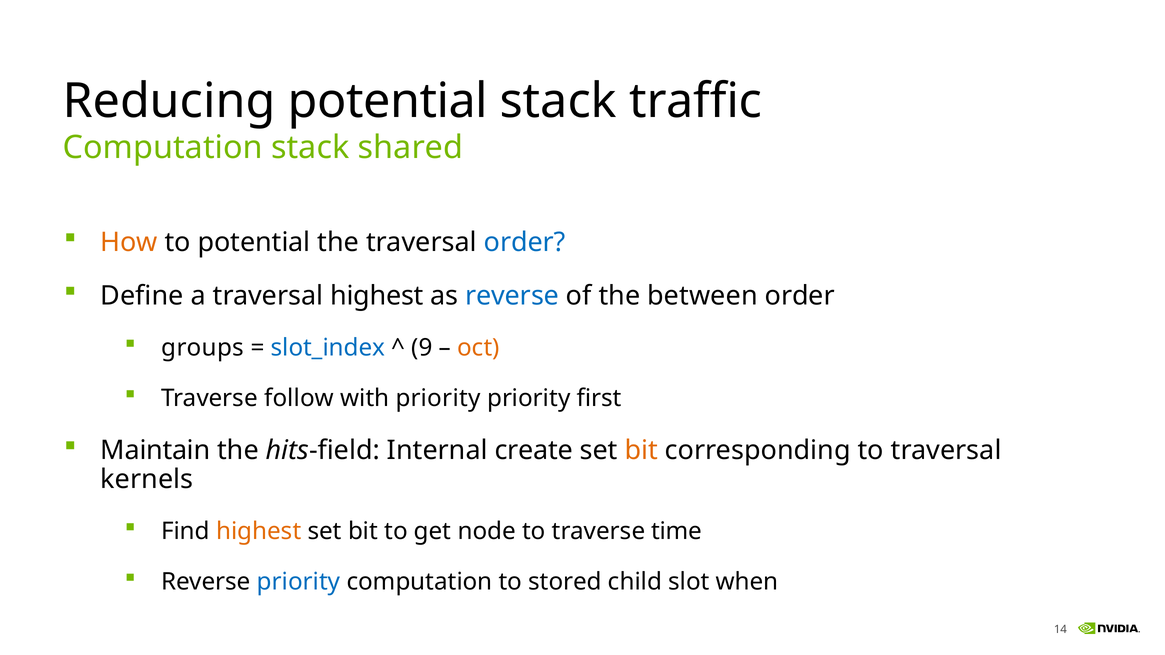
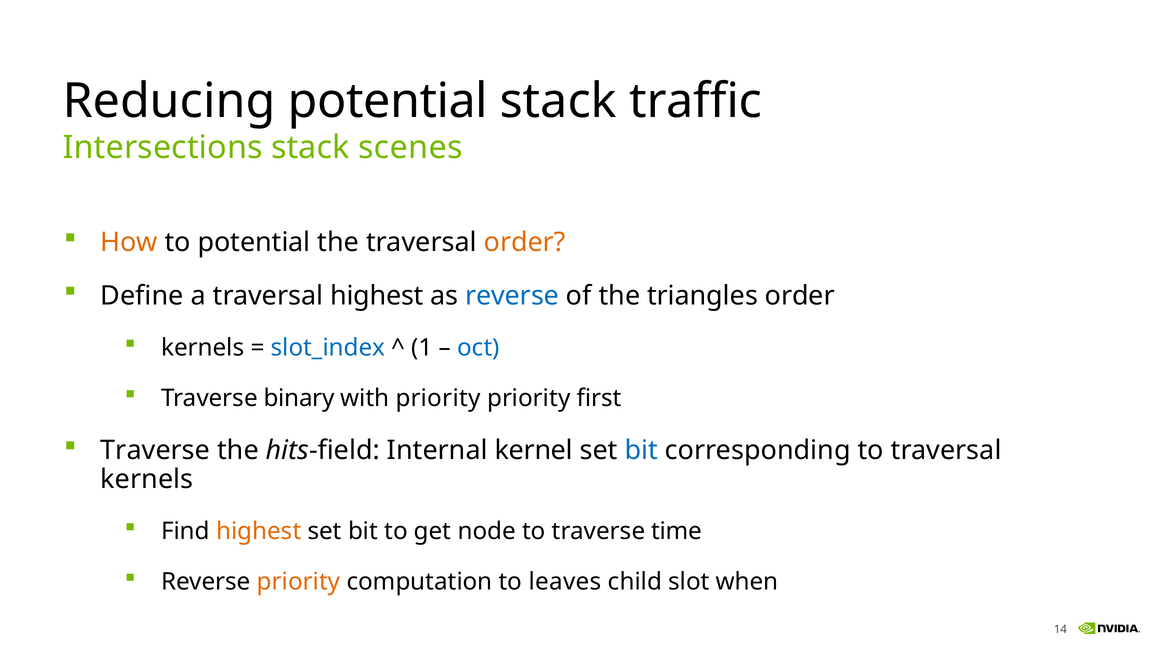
Computation at (163, 148): Computation -> Intersections
shared: shared -> scenes
order at (525, 243) colour: blue -> orange
between: between -> triangles
groups at (203, 348): groups -> kernels
9: 9 -> 1
oct colour: orange -> blue
follow: follow -> binary
Maintain at (155, 450): Maintain -> Traverse
create: create -> kernel
bit at (641, 450) colour: orange -> blue
priority at (299, 582) colour: blue -> orange
stored: stored -> leaves
